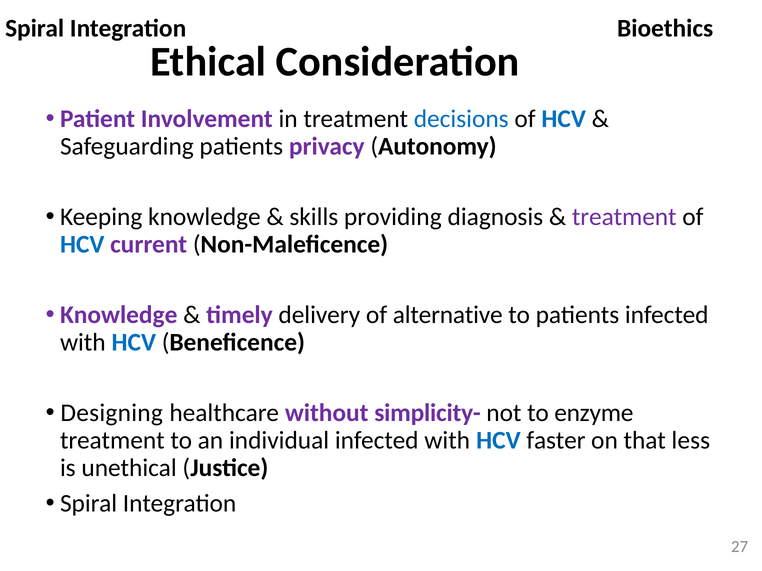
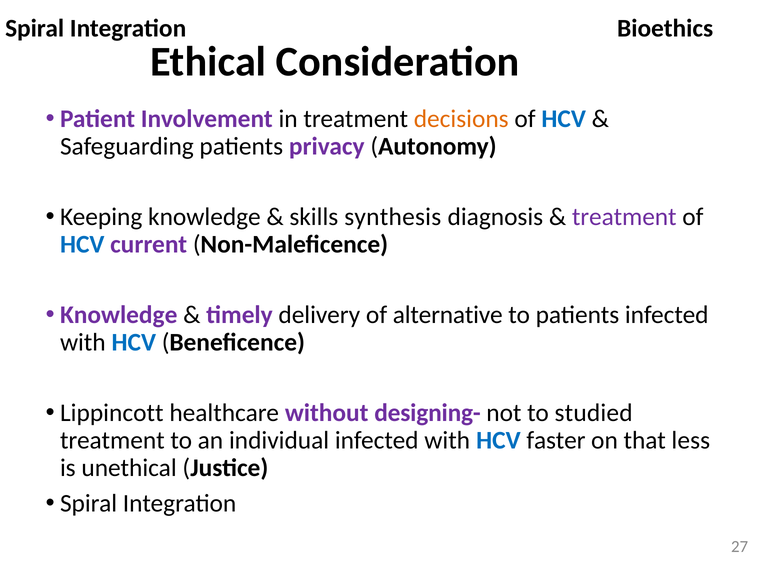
decisions colour: blue -> orange
providing: providing -> synthesis
Designing: Designing -> Lippincott
simplicity-: simplicity- -> designing-
enzyme: enzyme -> studied
